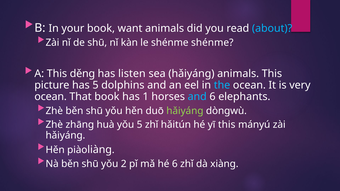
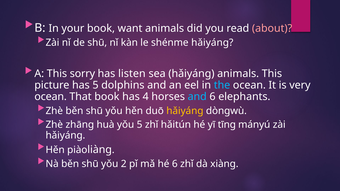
about colour: light blue -> pink
shénme shénme: shénme -> hǎiyáng
děng: děng -> sorry
1: 1 -> 4
hǎiyáng at (185, 111) colour: light green -> yellow
yī this: this -> tīng
